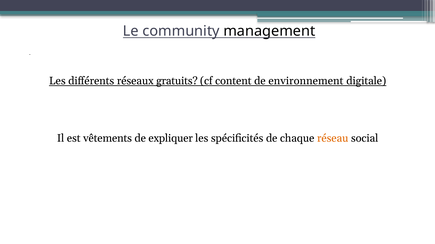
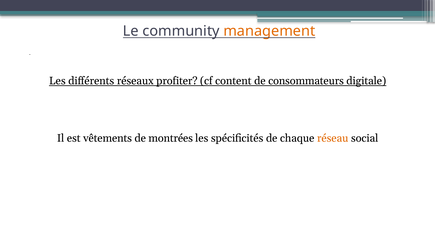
management colour: black -> orange
gratuits: gratuits -> profiter
environnement: environnement -> consommateurs
expliquer: expliquer -> montrées
